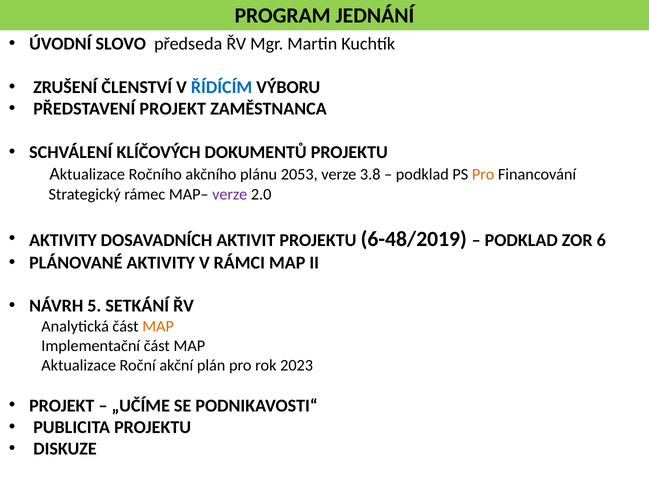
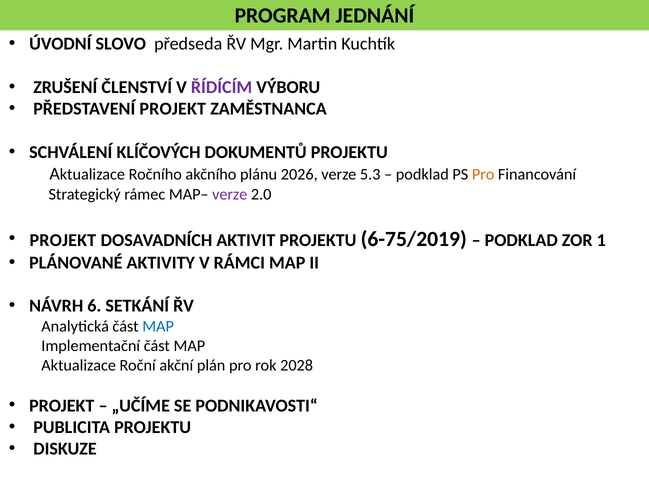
ŘÍDÍCÍM colour: blue -> purple
2053: 2053 -> 2026
3.8: 3.8 -> 5.3
AKTIVITY at (63, 240): AKTIVITY -> PROJEKT
6-48/2019: 6-48/2019 -> 6-75/2019
6: 6 -> 1
5: 5 -> 6
MAP at (158, 326) colour: orange -> blue
2023: 2023 -> 2028
